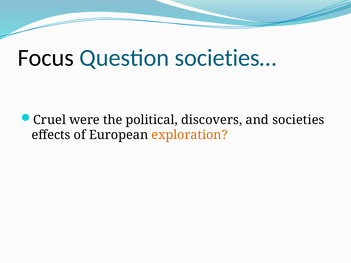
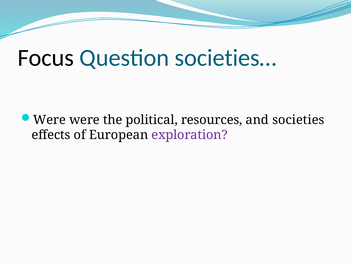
Cruel at (50, 120): Cruel -> Were
discovers: discovers -> resources
exploration colour: orange -> purple
